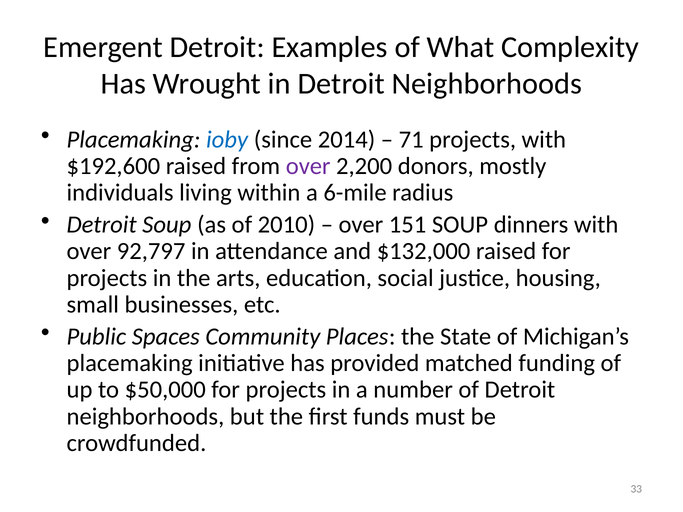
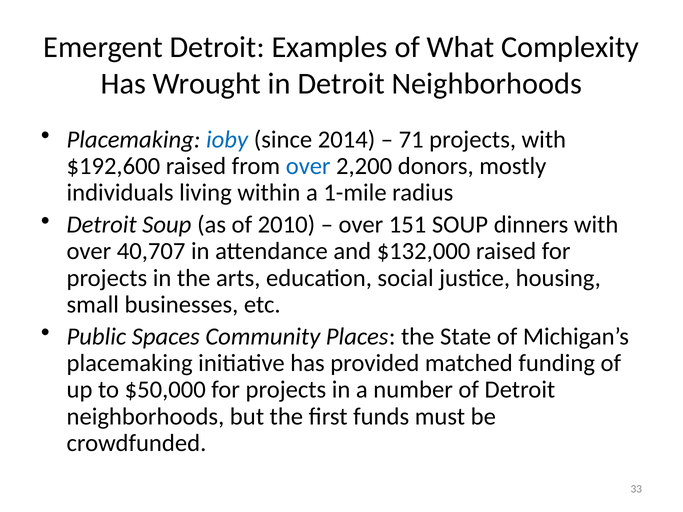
over at (308, 166) colour: purple -> blue
6-mile: 6-mile -> 1-mile
92,797: 92,797 -> 40,707
